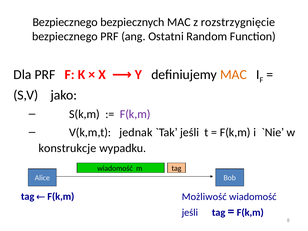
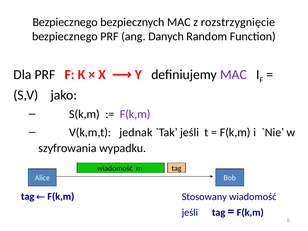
Ostatni: Ostatni -> Danych
MAC at (233, 75) colour: orange -> purple
konstrukcje: konstrukcje -> szyfrowania
Możliwość: Możliwość -> Stosowany
